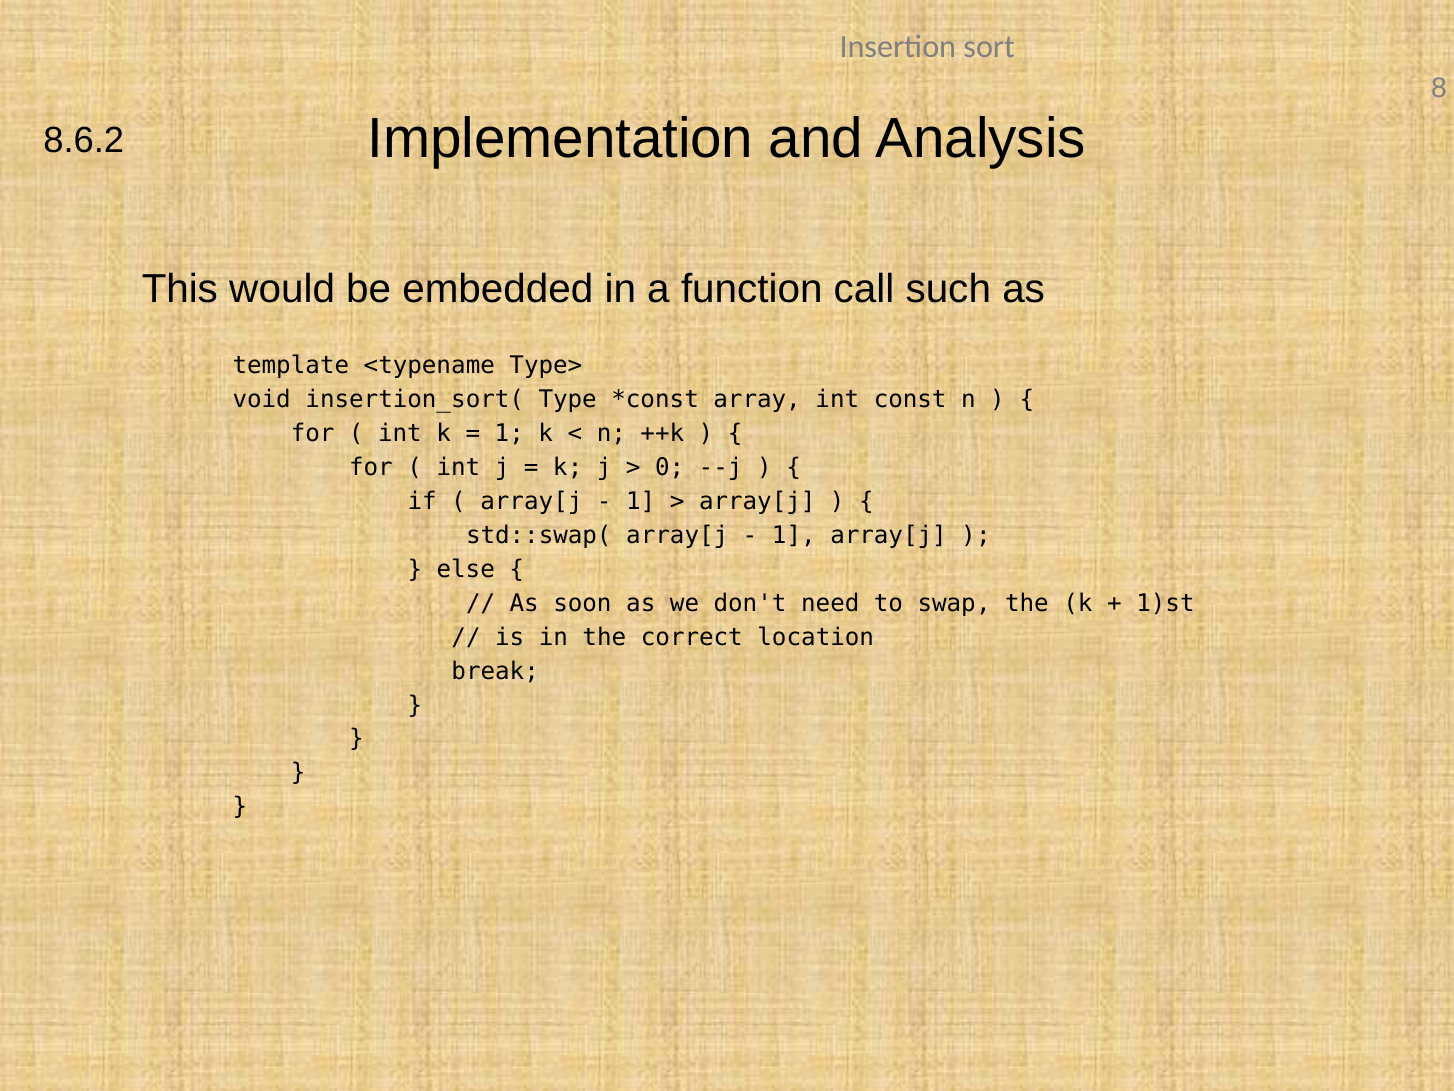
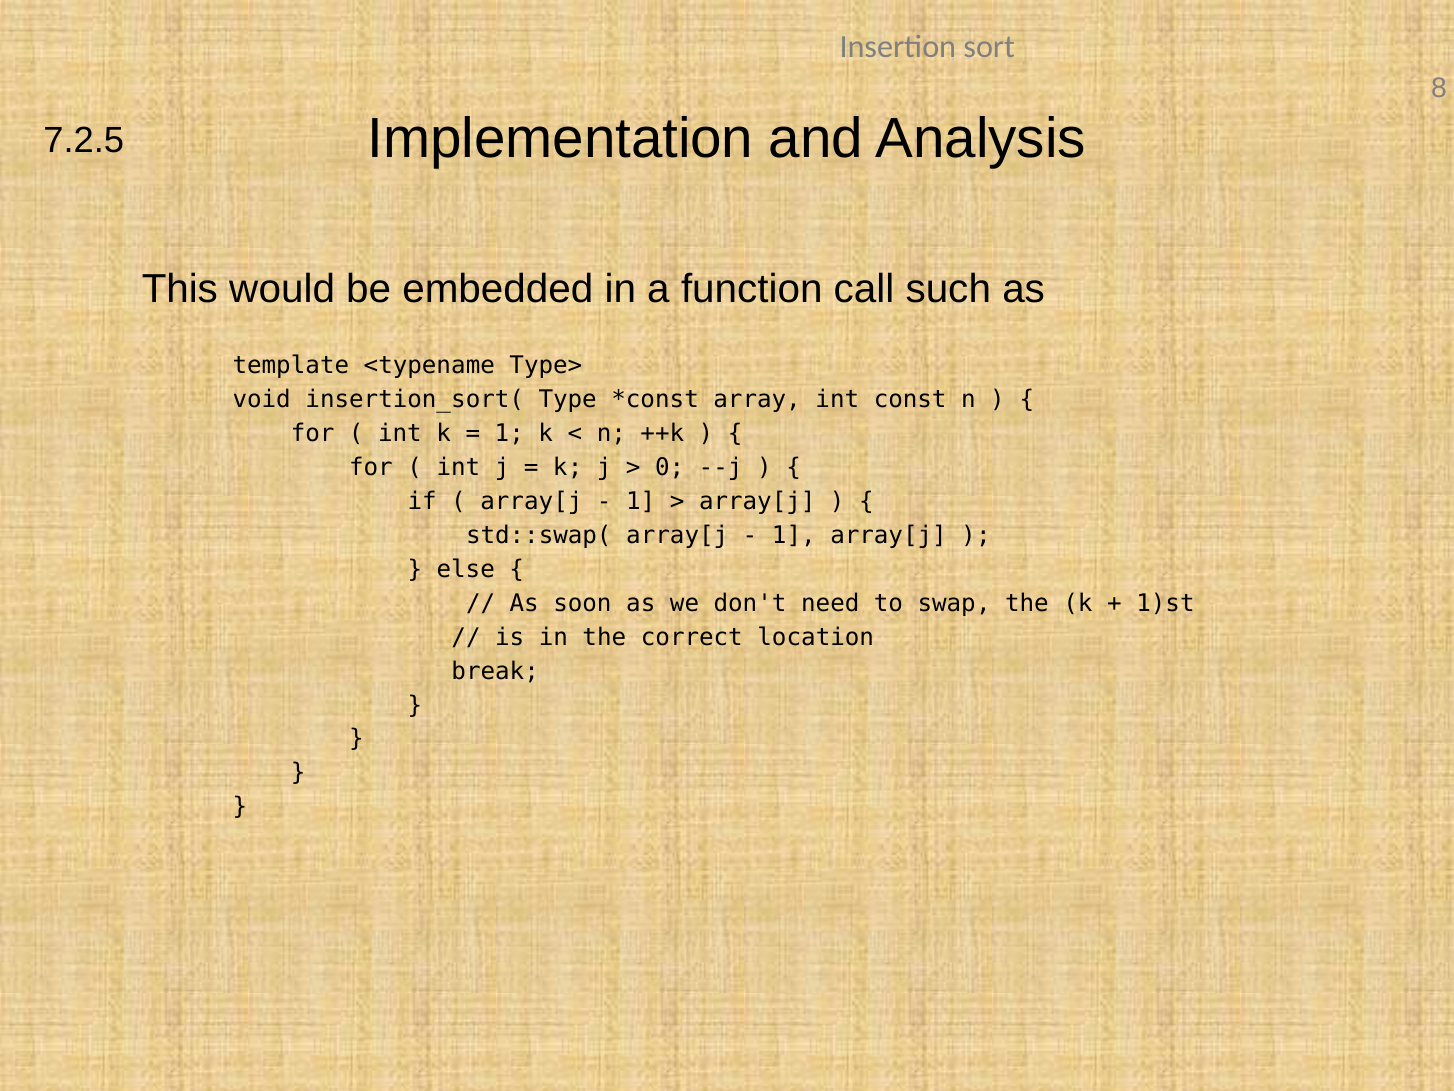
8.6.2: 8.6.2 -> 7.2.5
